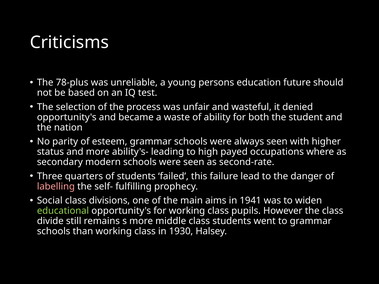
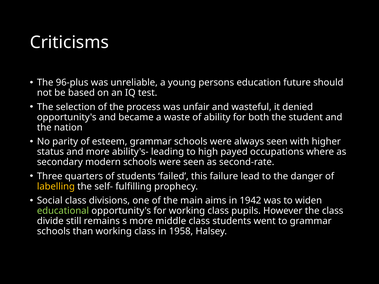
78-plus: 78-plus -> 96-plus
labelling colour: pink -> yellow
1941: 1941 -> 1942
1930: 1930 -> 1958
